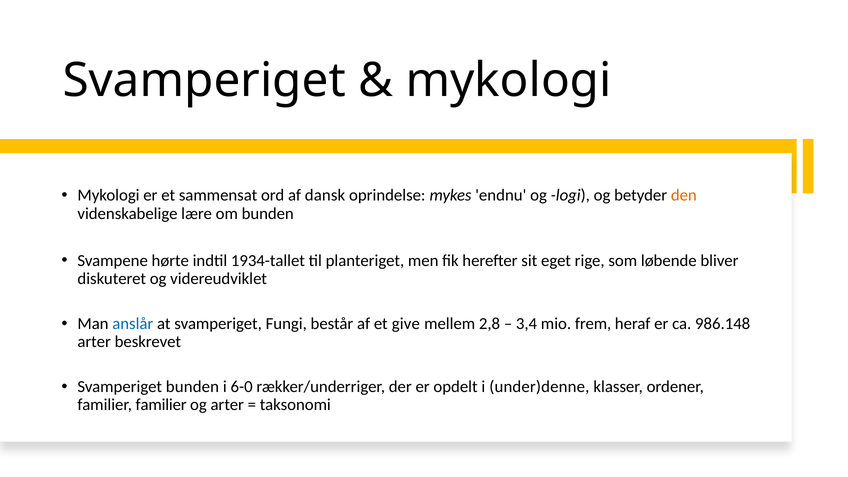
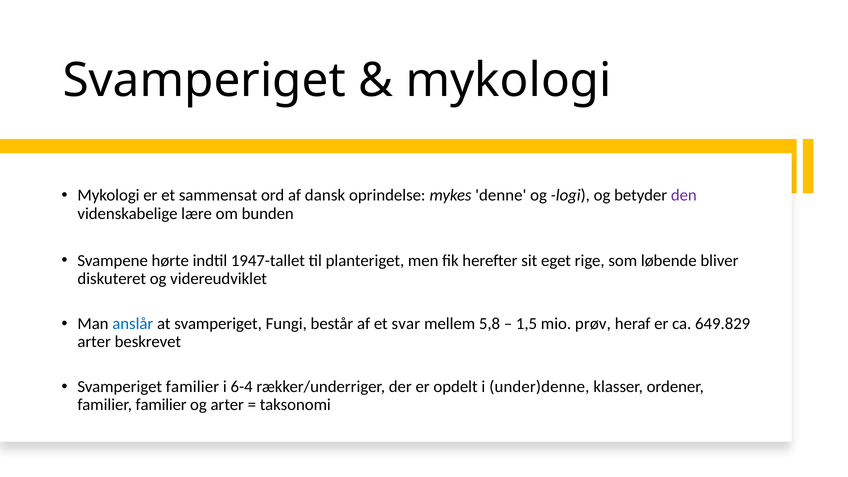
endnu: endnu -> denne
den colour: orange -> purple
1934-tallet: 1934-tallet -> 1947-tallet
give: give -> svar
2,8: 2,8 -> 5,8
3,4: 3,4 -> 1,5
frem: frem -> prøv
986.148: 986.148 -> 649.829
Svamperiget bunden: bunden -> familier
6-0: 6-0 -> 6-4
